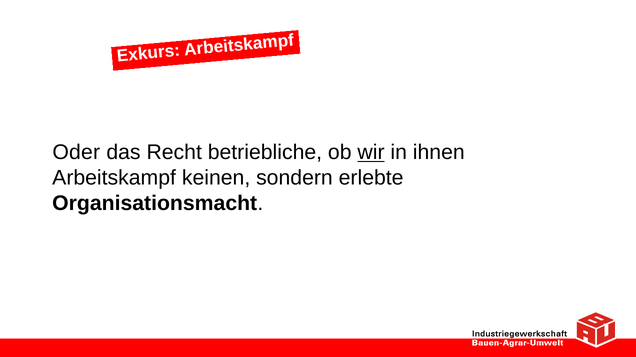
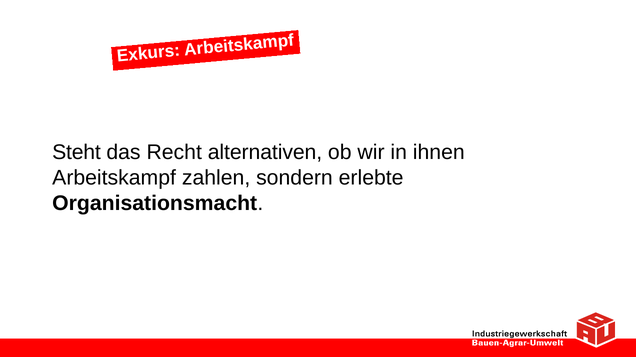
Oder: Oder -> Steht
betriebliche: betriebliche -> alternativen
wir underline: present -> none
keinen: keinen -> zahlen
